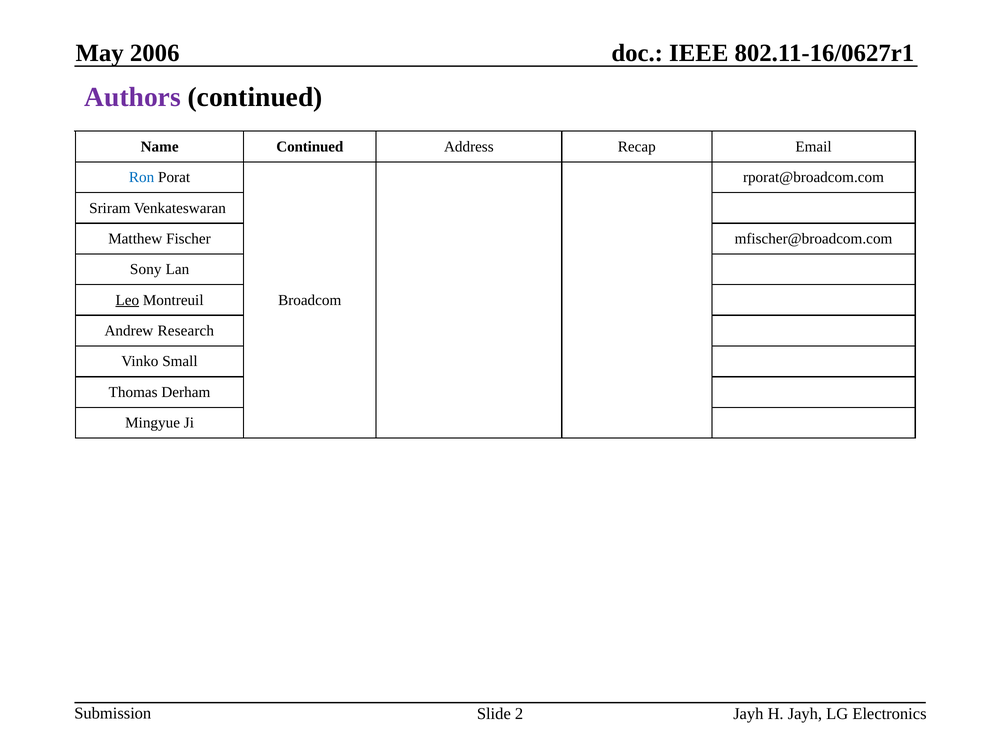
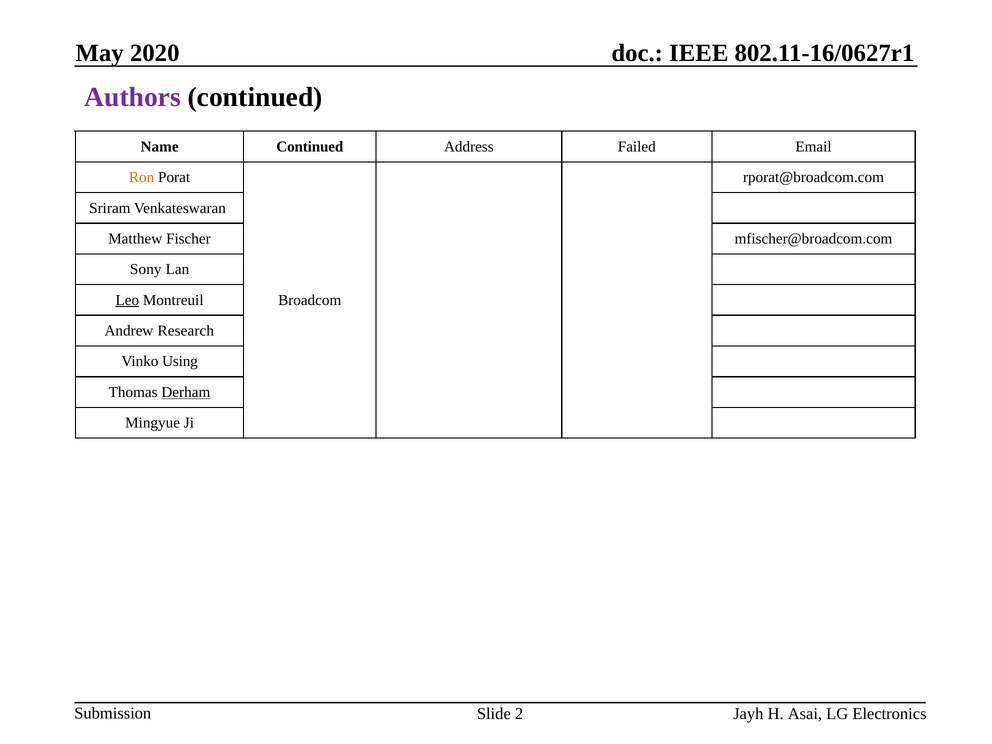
2006: 2006 -> 2020
Recap: Recap -> Failed
Ron colour: blue -> orange
Small: Small -> Using
Derham underline: none -> present
H Jayh: Jayh -> Asai
